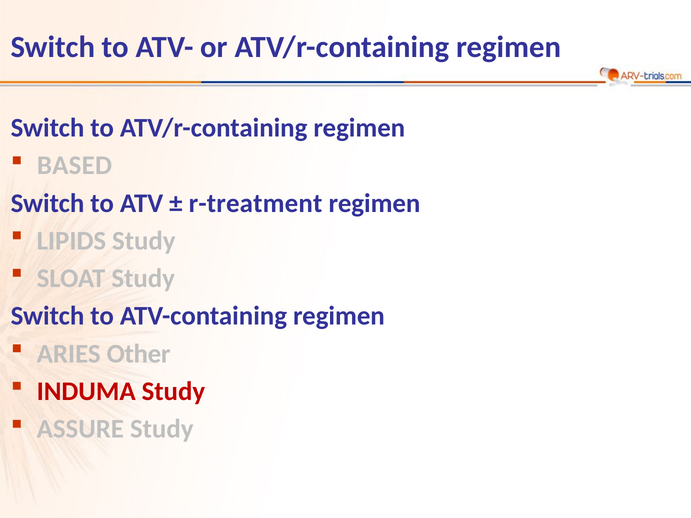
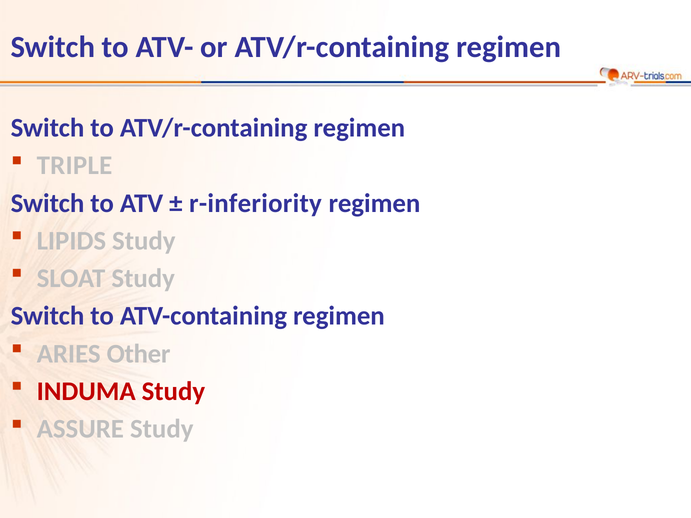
BASED: BASED -> TRIPLE
r-treatment: r-treatment -> r-inferiority
